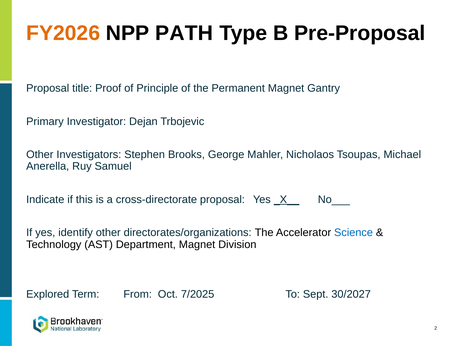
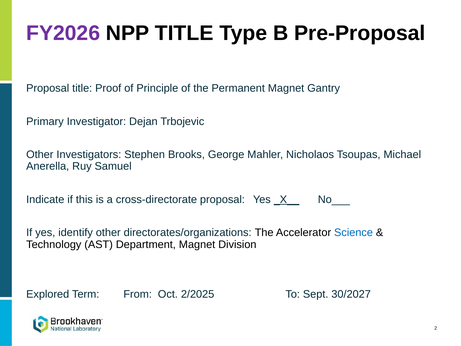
FY2026 colour: orange -> purple
NPP PATH: PATH -> TITLE
7/2025: 7/2025 -> 2/2025
